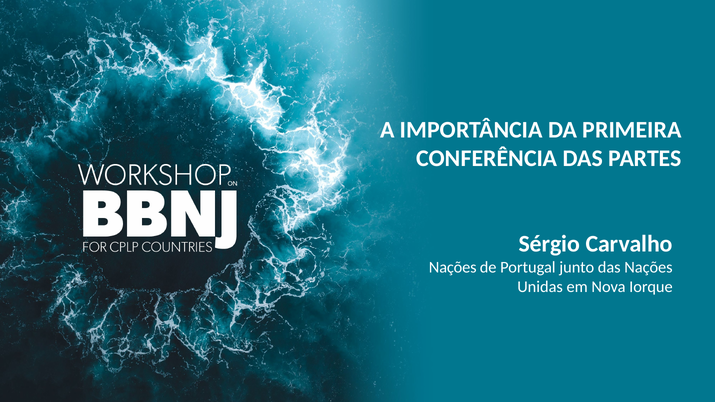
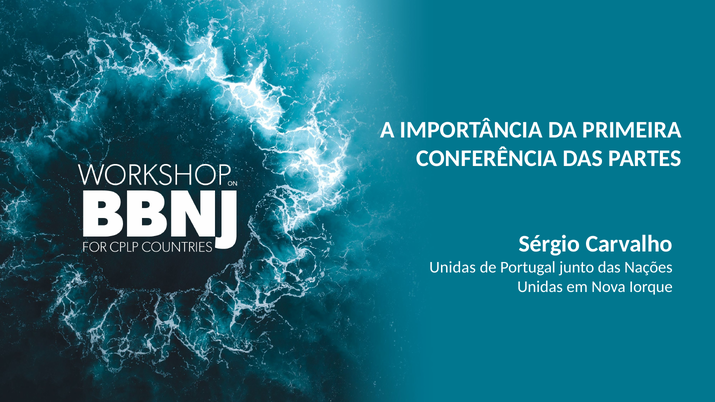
Nações at (453, 267): Nações -> Unidas
